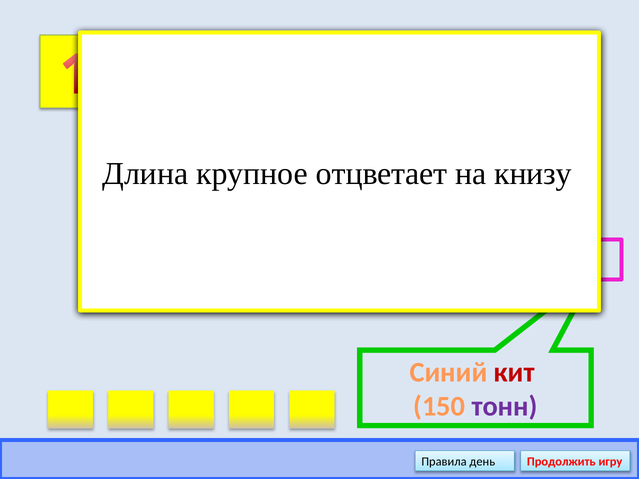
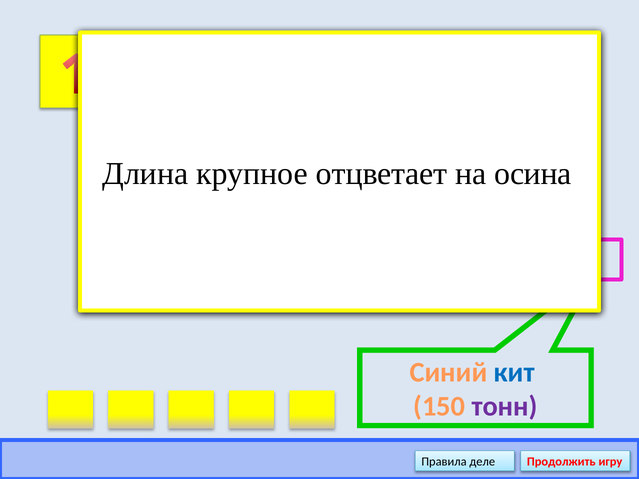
книзу: книзу -> осина
кит colour: red -> blue
день: день -> деле
